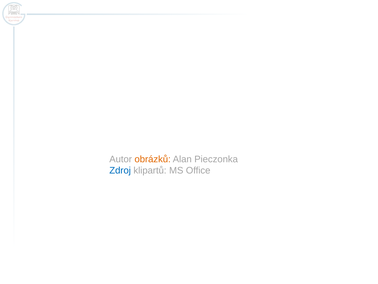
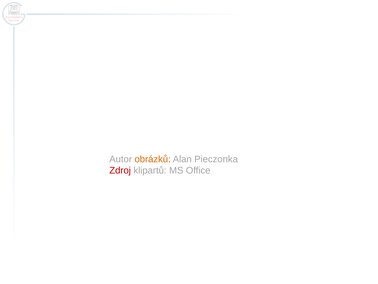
Zdroj colour: blue -> red
